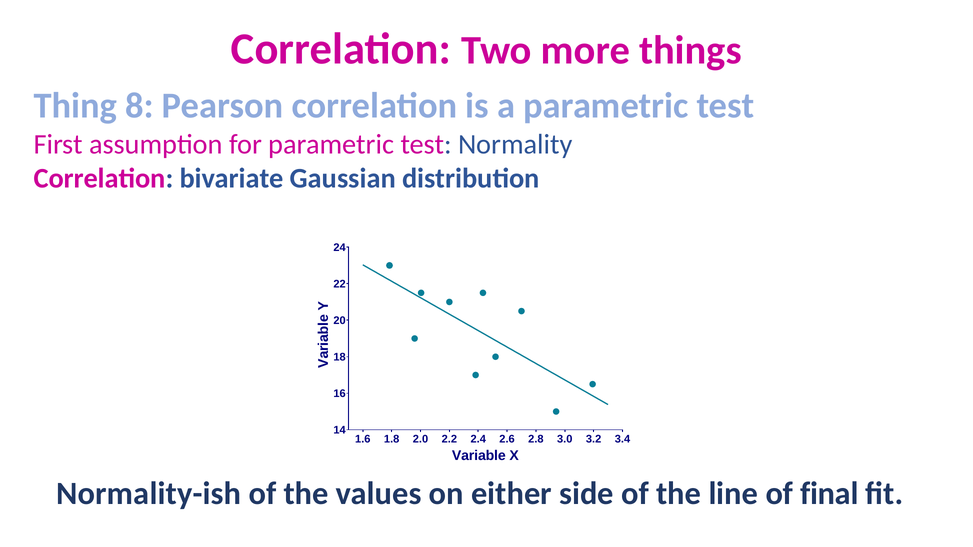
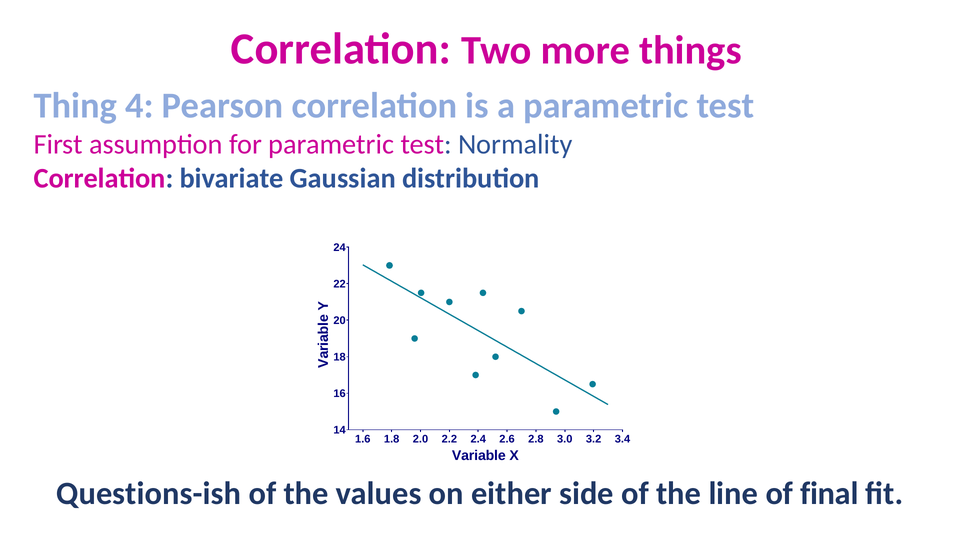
8: 8 -> 4
Normality-ish: Normality-ish -> Questions-ish
